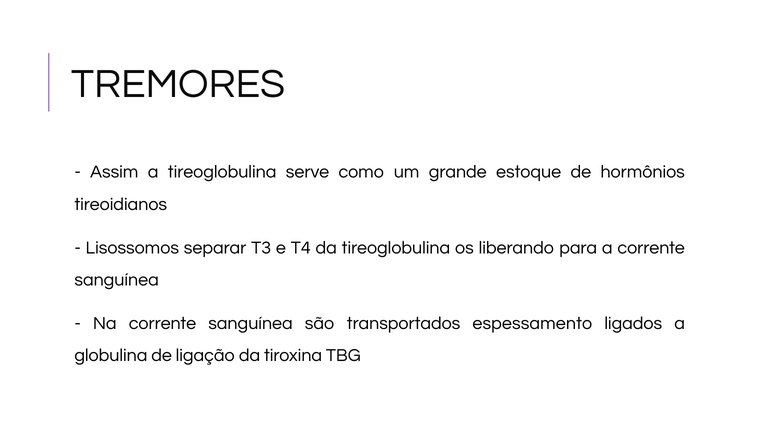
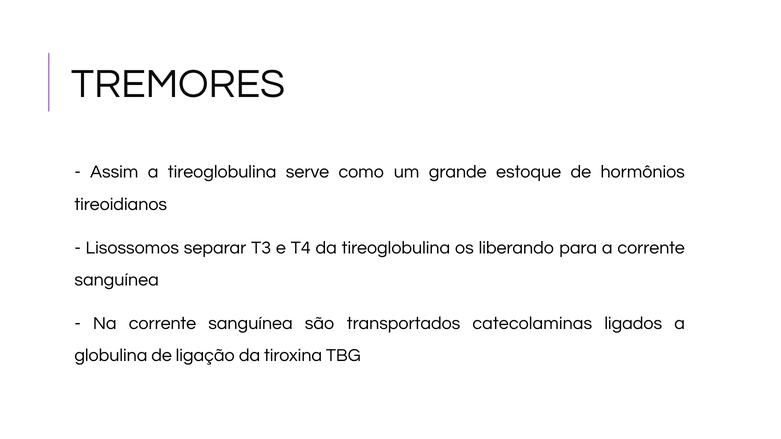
espessamento: espessamento -> catecolaminas
